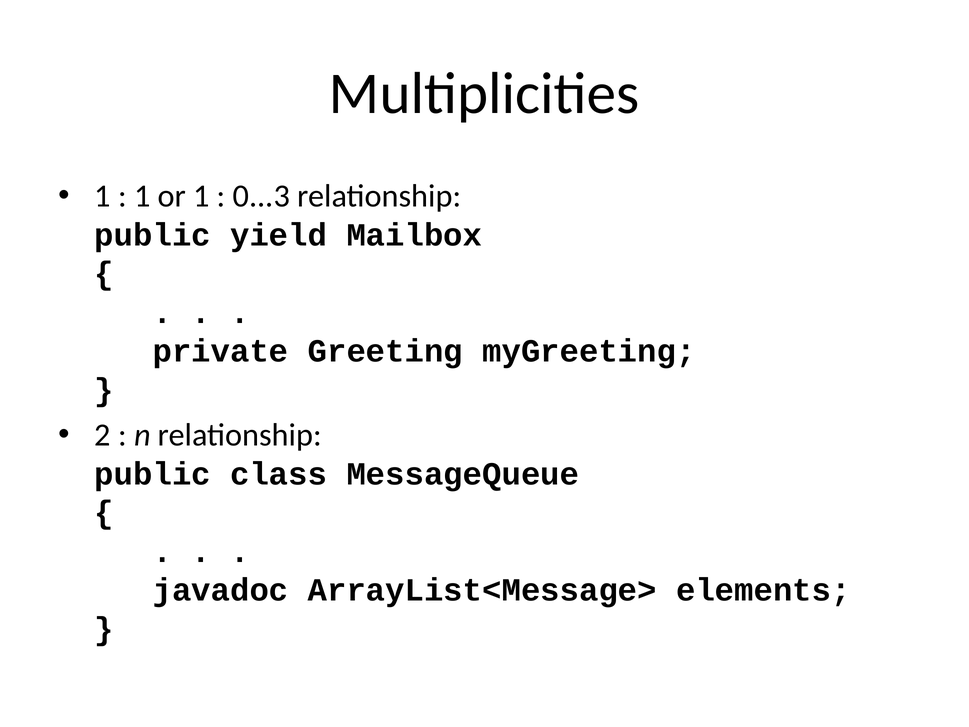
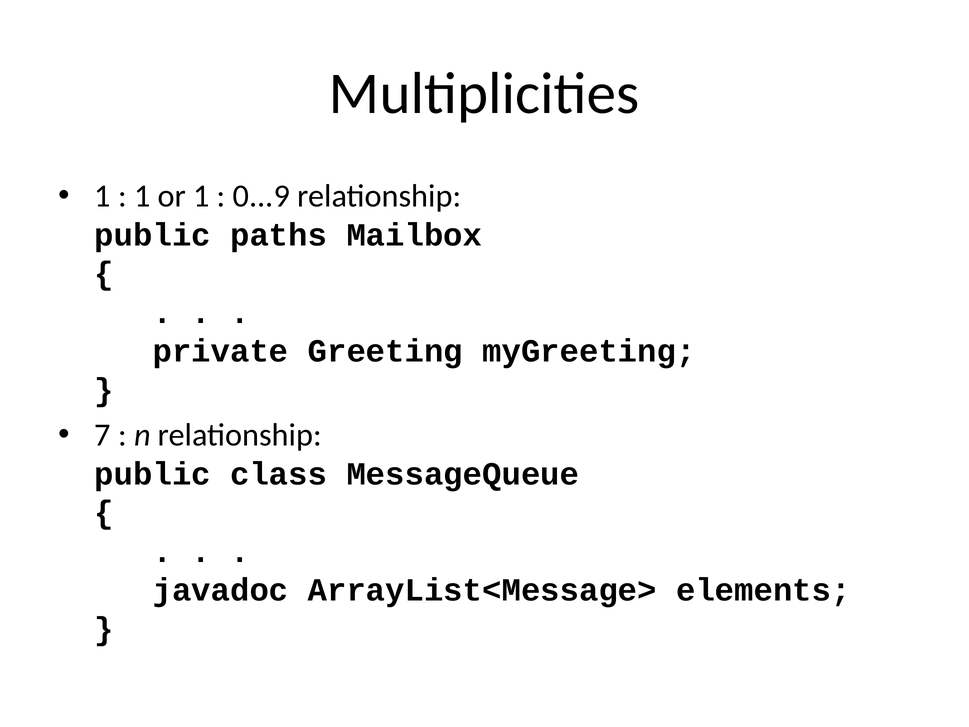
0...3: 0...3 -> 0...9
yield: yield -> paths
2: 2 -> 7
